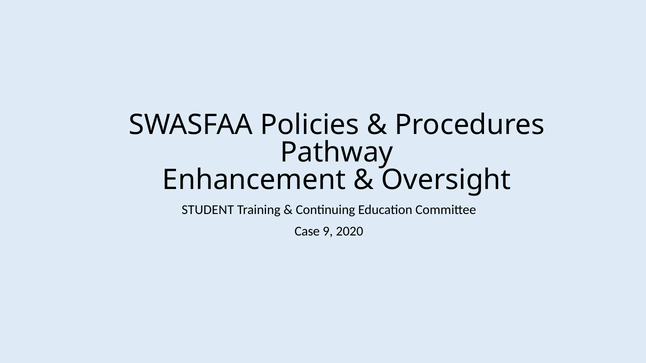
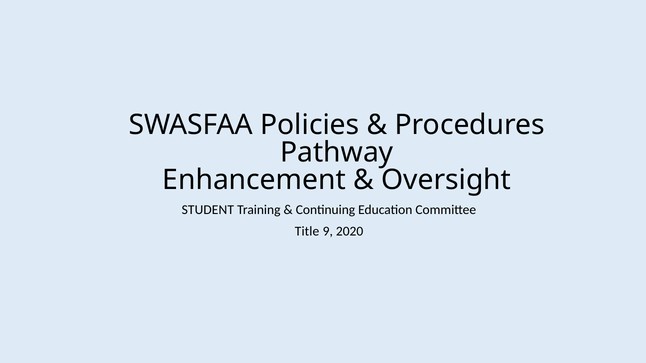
Case: Case -> Title
